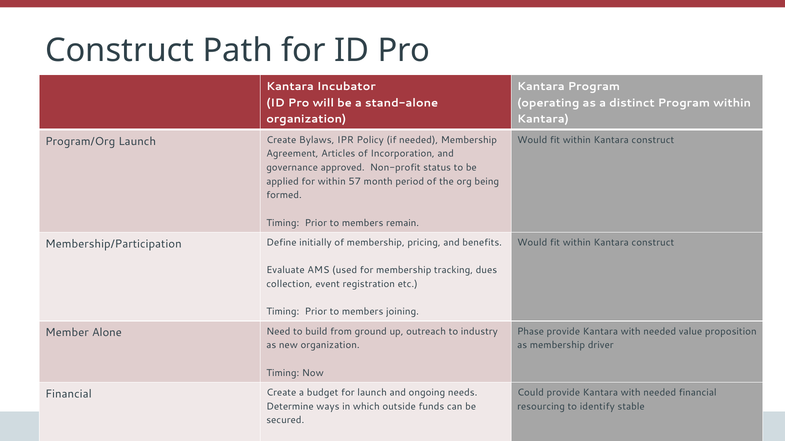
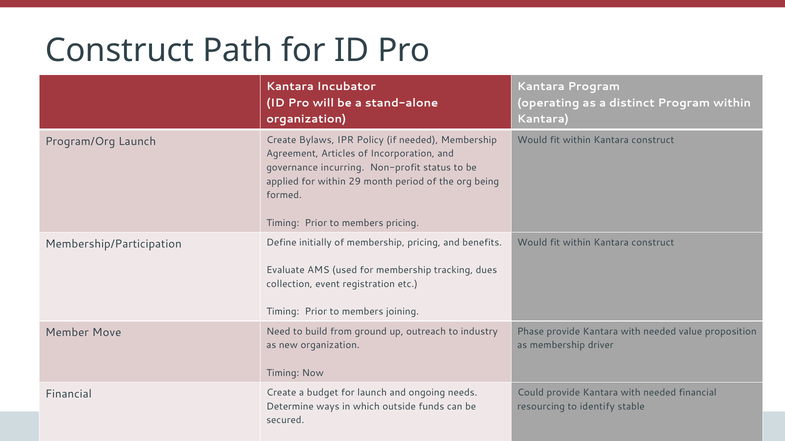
approved: approved -> incurring
57: 57 -> 29
members remain: remain -> pricing
Alone: Alone -> Move
